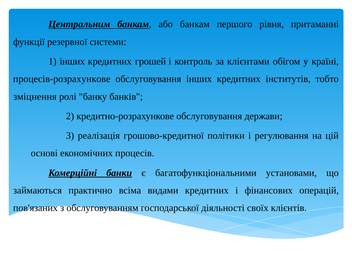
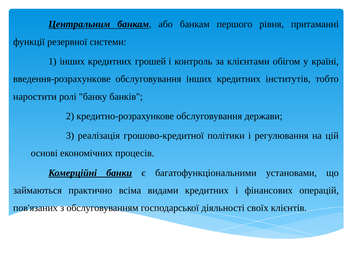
процесів-розрахункове: процесів-розрахункове -> введення-розрахункове
зміцнення: зміцнення -> наростити
